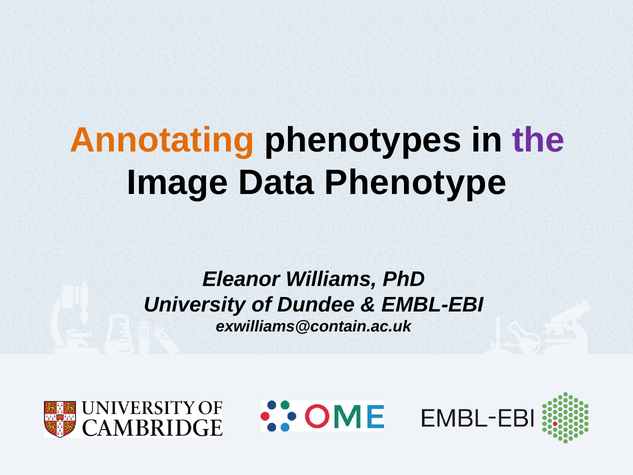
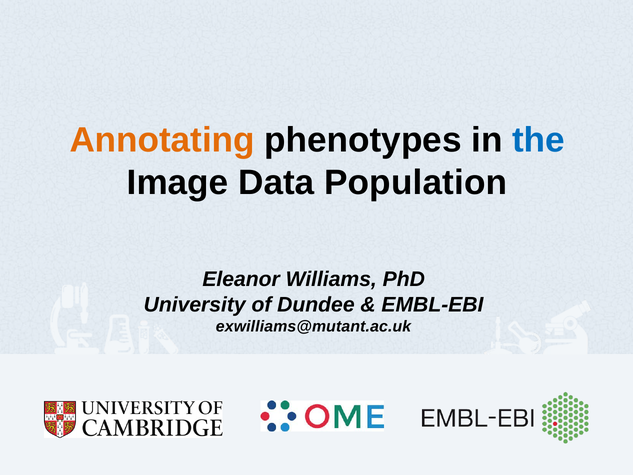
the colour: purple -> blue
Phenotype: Phenotype -> Population
exwilliams@contain.ac.uk: exwilliams@contain.ac.uk -> exwilliams@mutant.ac.uk
